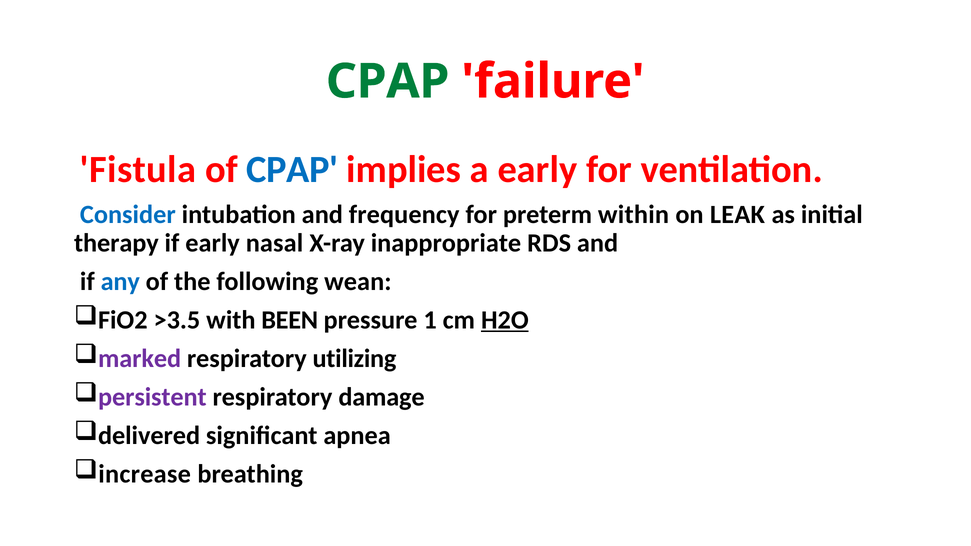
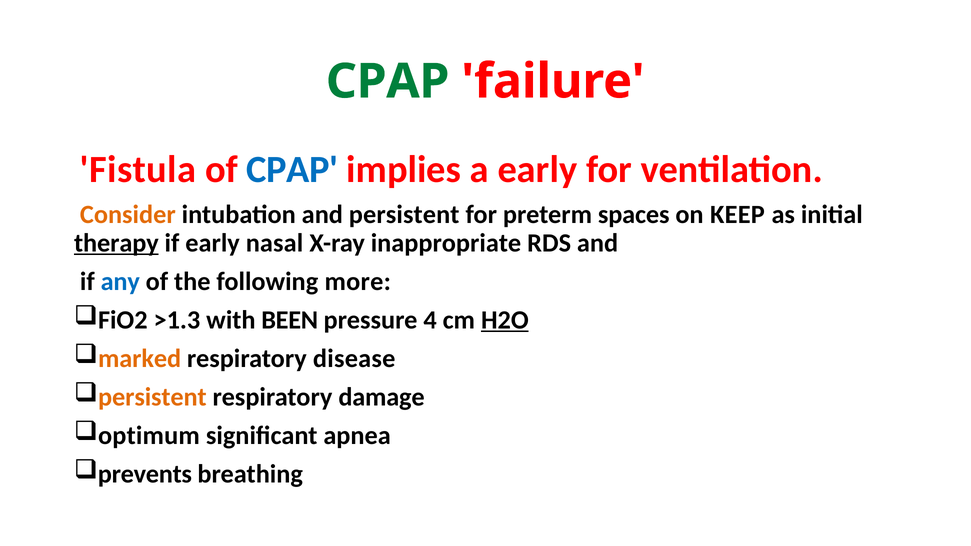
Consider colour: blue -> orange
and frequency: frequency -> persistent
within: within -> spaces
LEAK: LEAK -> KEEP
therapy underline: none -> present
wean: wean -> more
>3.5: >3.5 -> >1.3
1: 1 -> 4
marked colour: purple -> orange
utilizing: utilizing -> disease
persistent at (152, 397) colour: purple -> orange
delivered: delivered -> optimum
increase: increase -> prevents
